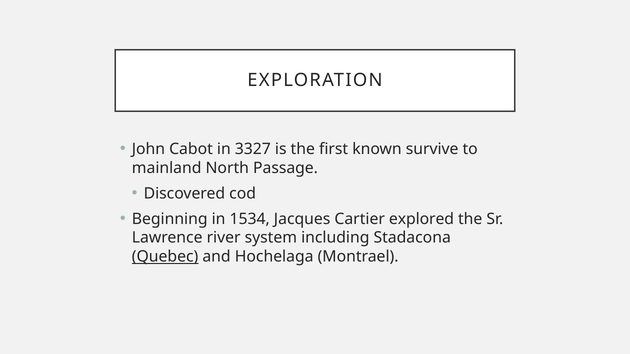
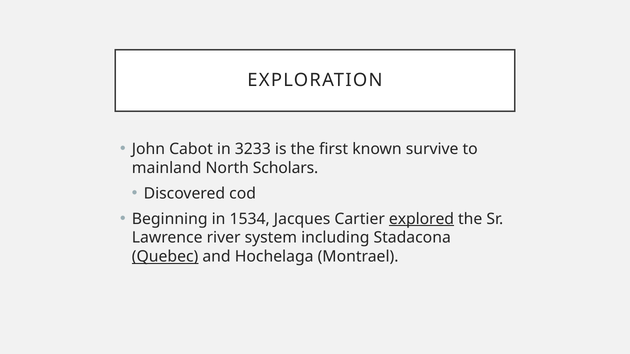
3327: 3327 -> 3233
Passage: Passage -> Scholars
explored underline: none -> present
